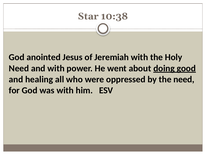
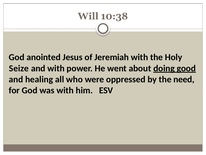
Star: Star -> Will
Need at (19, 68): Need -> Seize
